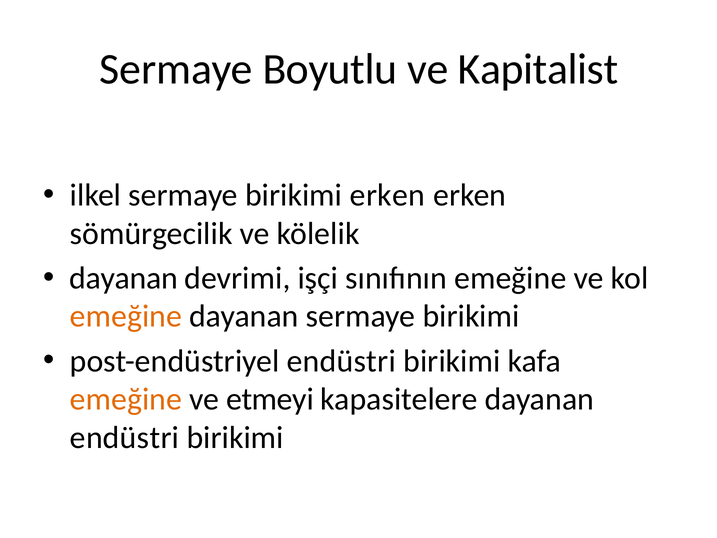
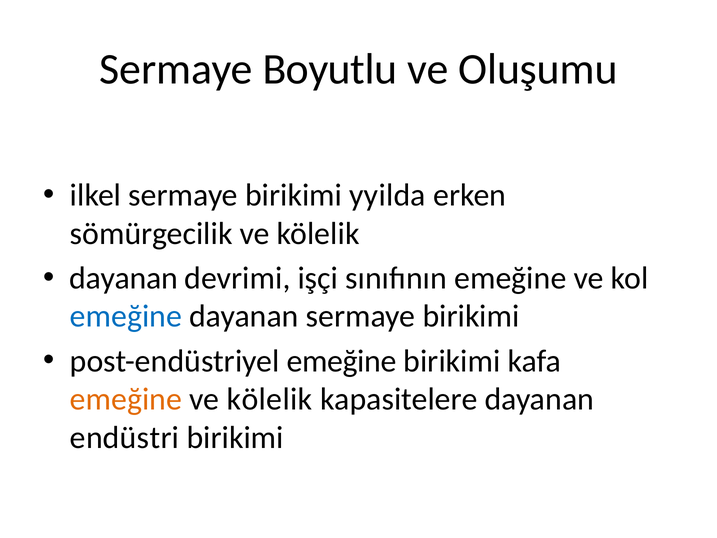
Kapitalist: Kapitalist -> Oluşumu
birikimi erken: erken -> yyilda
emeğine at (126, 316) colour: orange -> blue
post-endüstriyel endüstri: endüstri -> emeğine
etmeyi at (270, 399): etmeyi -> kölelik
